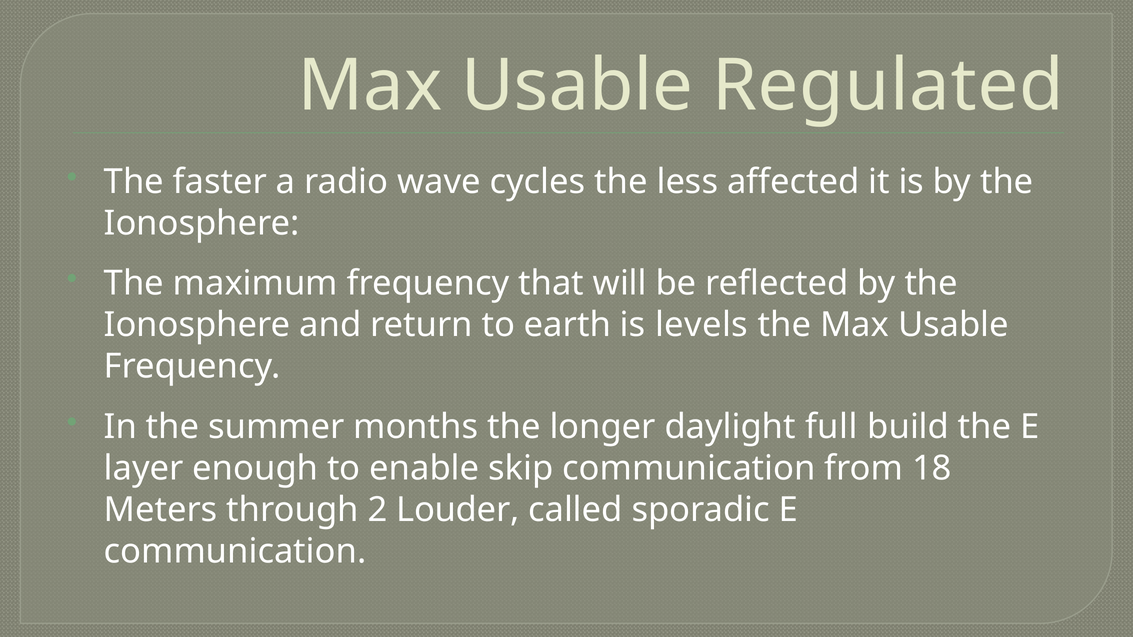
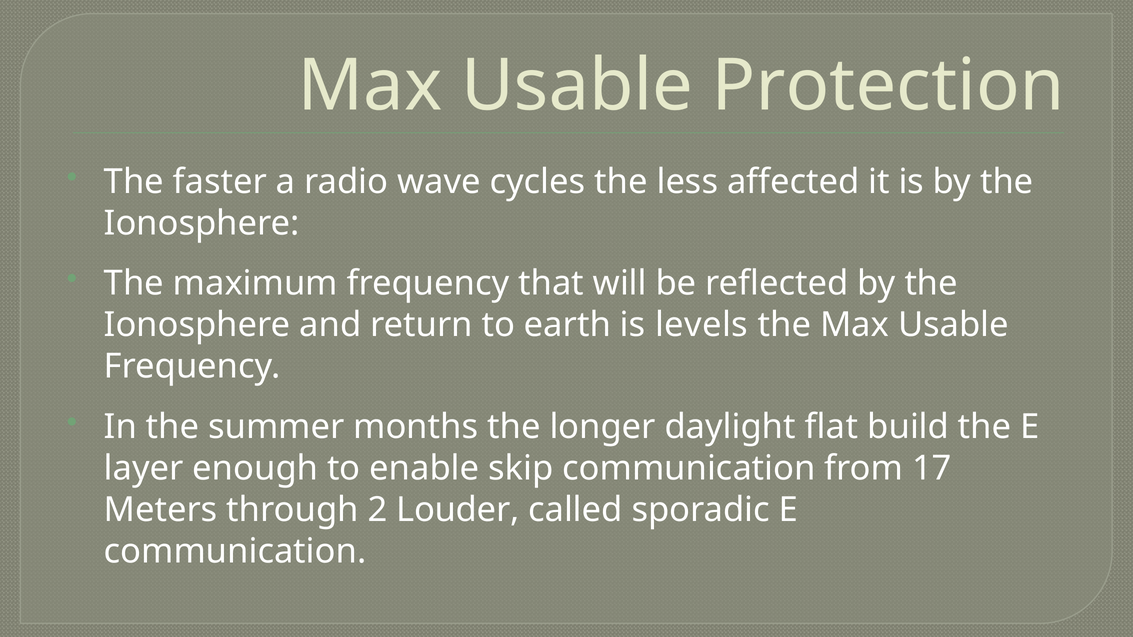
Regulated: Regulated -> Protection
full: full -> flat
18: 18 -> 17
